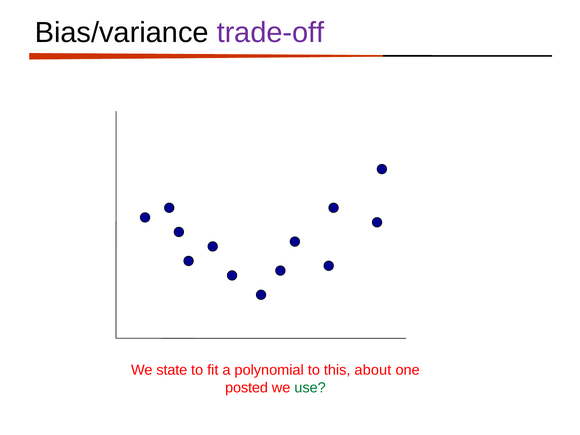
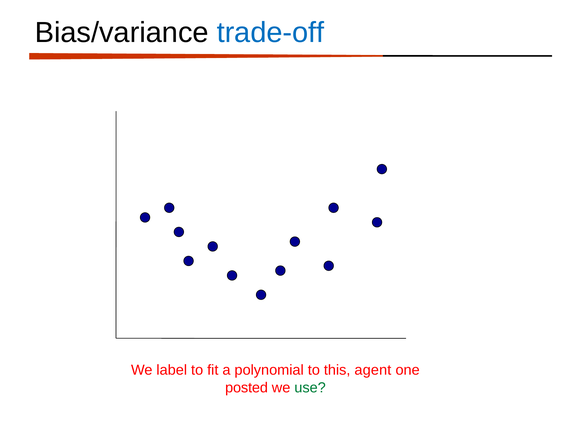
trade-off colour: purple -> blue
state: state -> label
about: about -> agent
